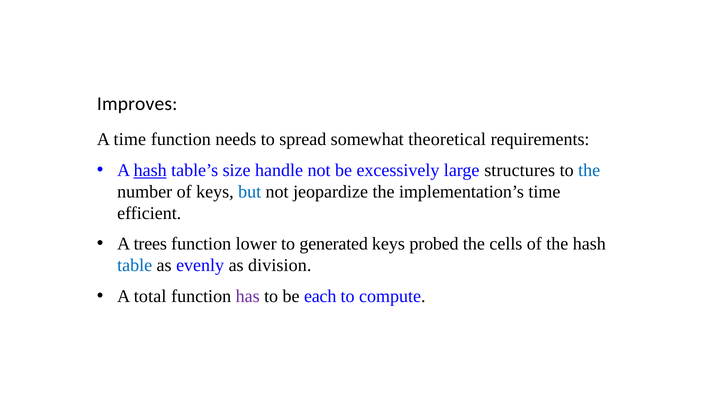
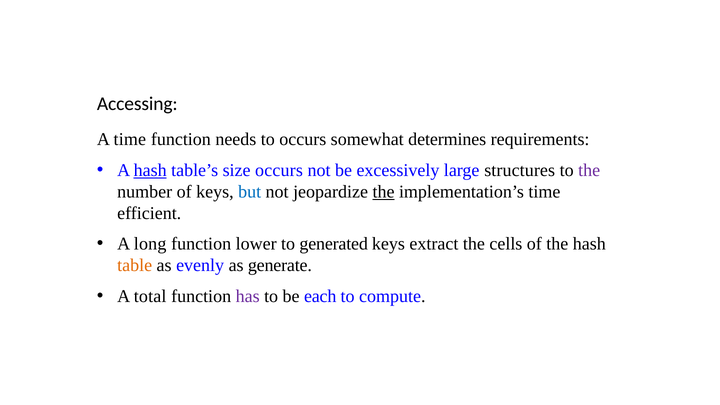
Improves: Improves -> Accessing
to spread: spread -> occurs
theoretical: theoretical -> determines
size handle: handle -> occurs
the at (589, 170) colour: blue -> purple
the at (384, 192) underline: none -> present
trees: trees -> long
probed: probed -> extract
table colour: blue -> orange
division: division -> generate
